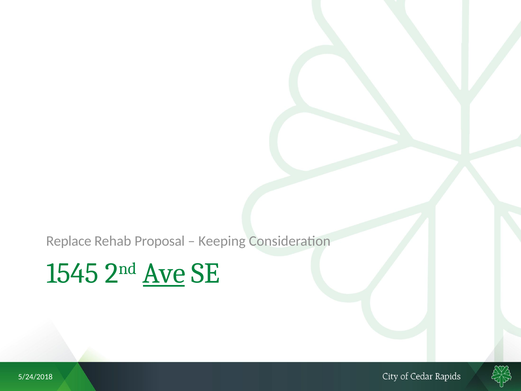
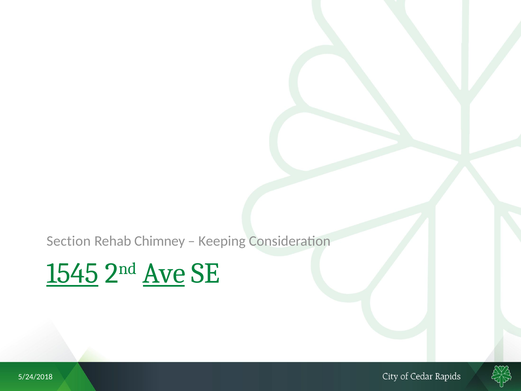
Replace: Replace -> Section
Proposal: Proposal -> Chimney
1545 underline: none -> present
